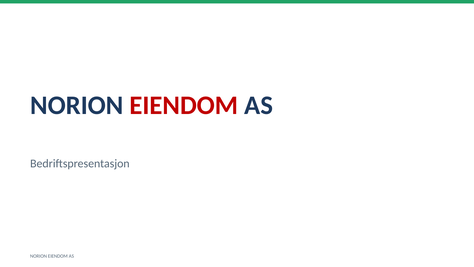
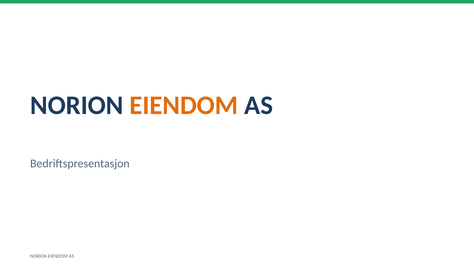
EIENDOM at (184, 105) colour: red -> orange
